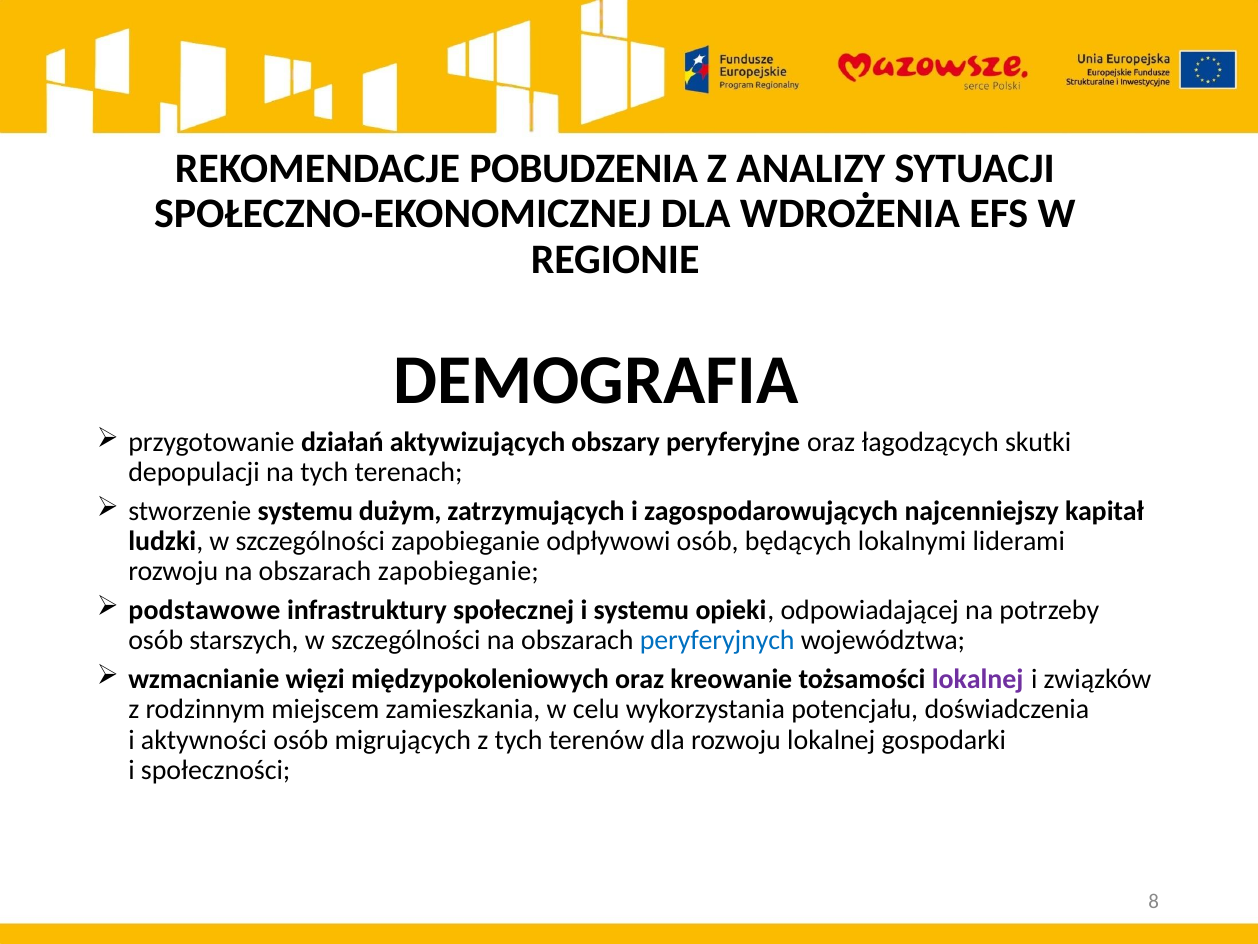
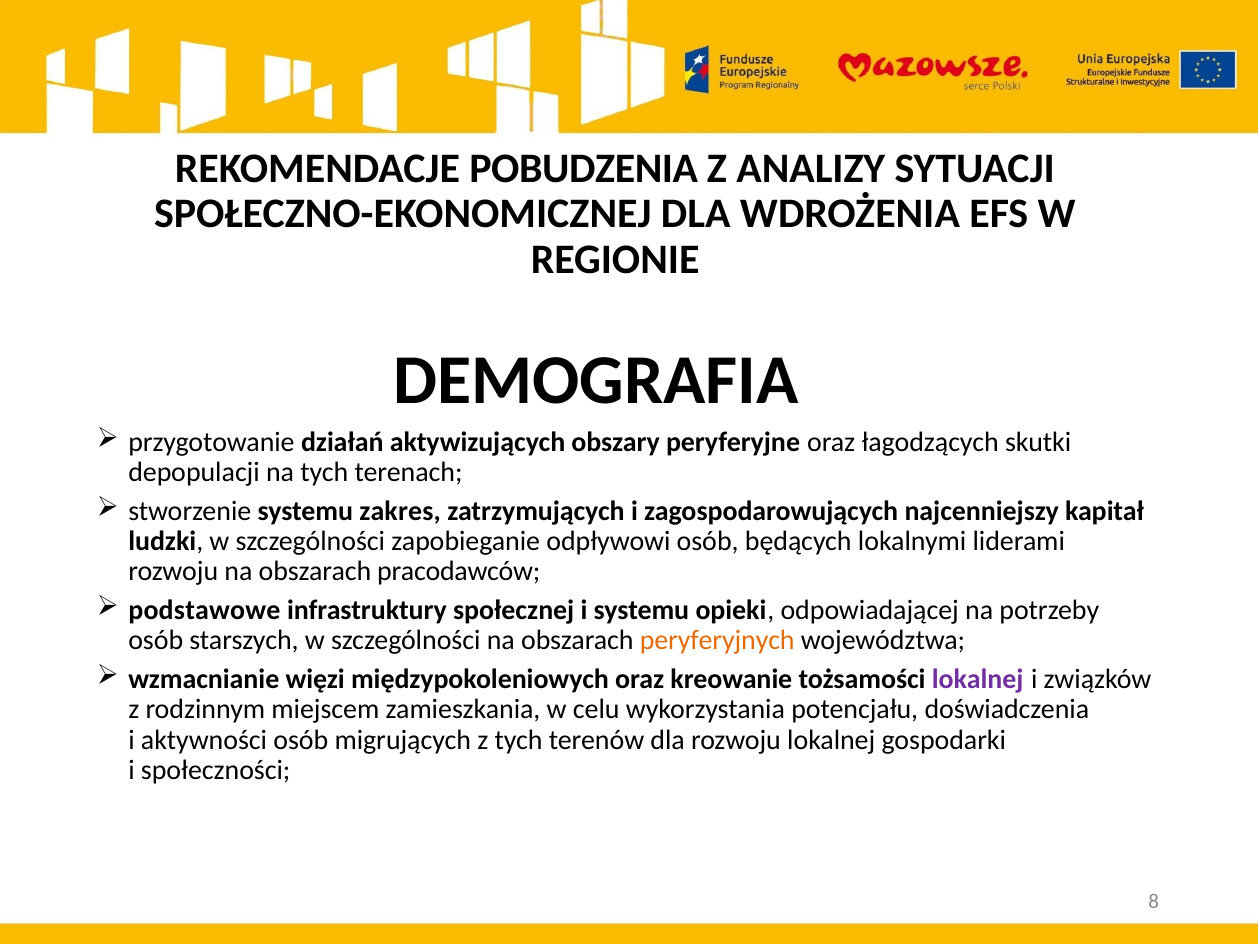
dużym: dużym -> zakres
obszarach zapobieganie: zapobieganie -> pracodawców
peryferyjnych colour: blue -> orange
